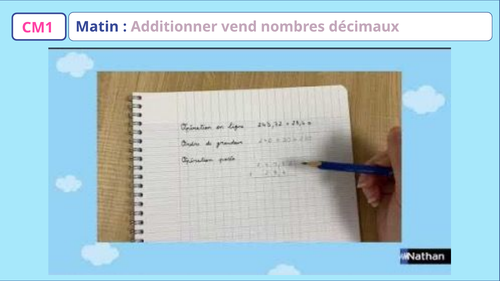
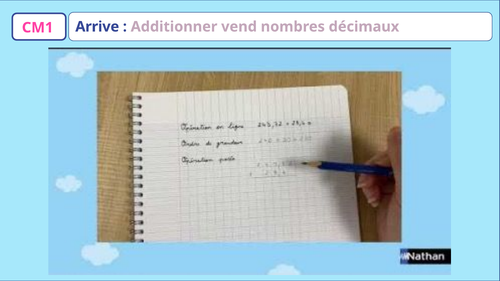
Matin: Matin -> Arrive
